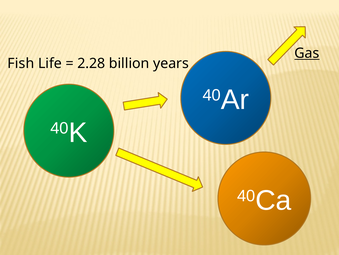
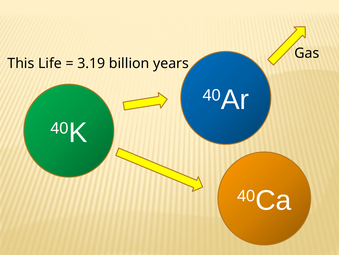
Gas underline: present -> none
Fish: Fish -> This
2.28: 2.28 -> 3.19
